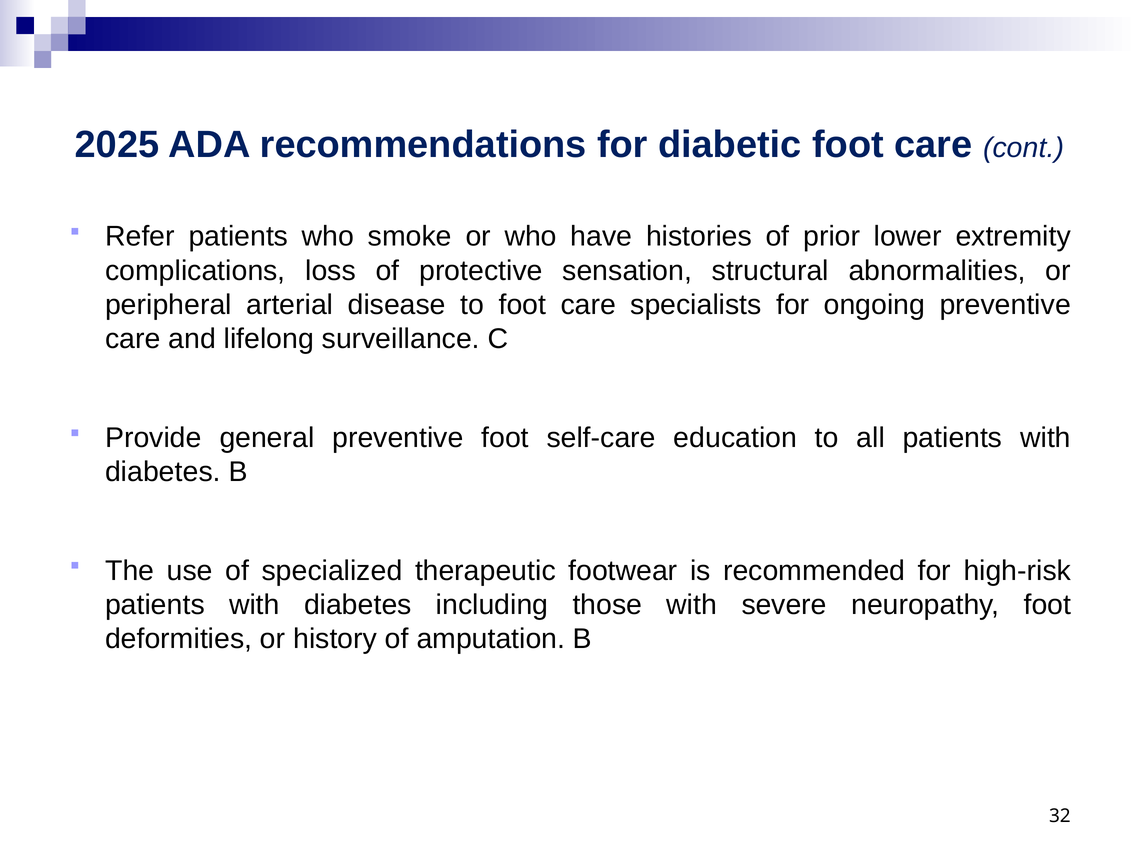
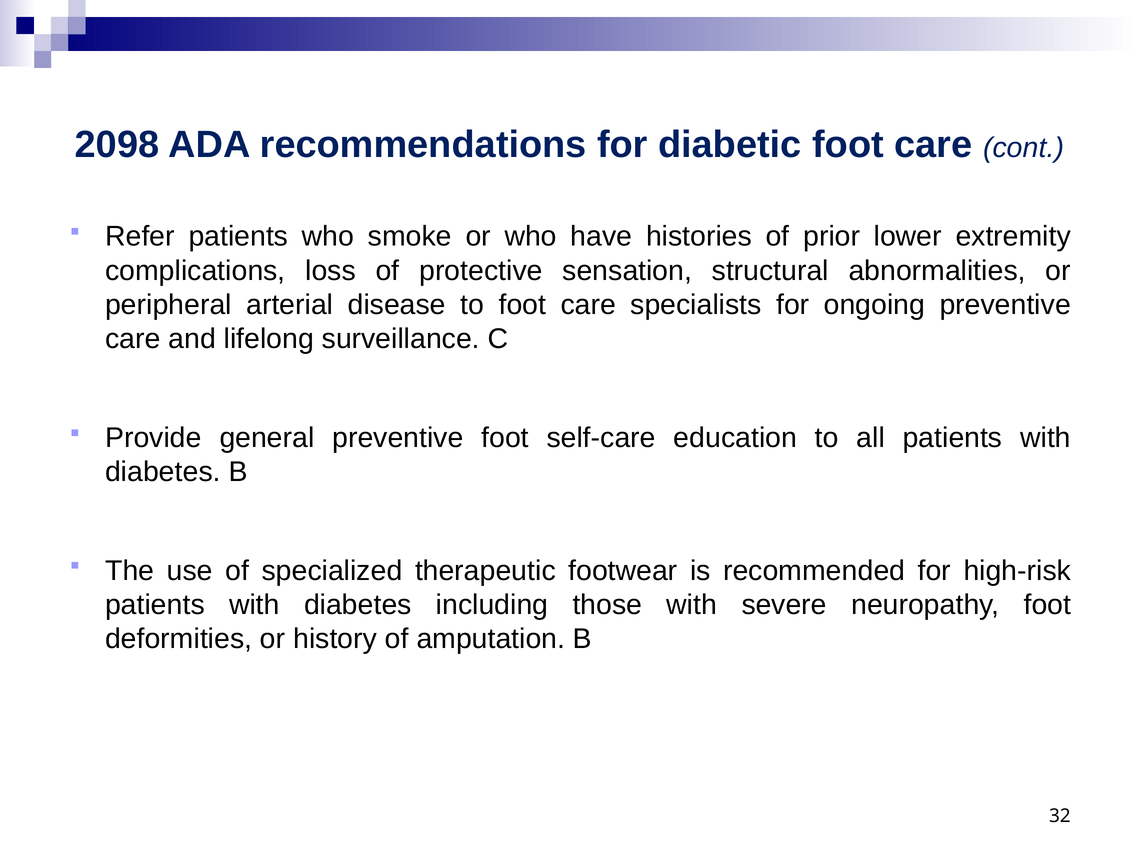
2025: 2025 -> 2098
